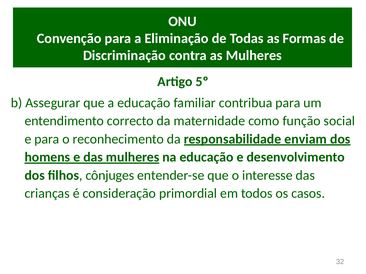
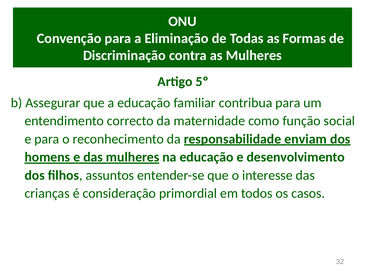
cônjuges: cônjuges -> assuntos
